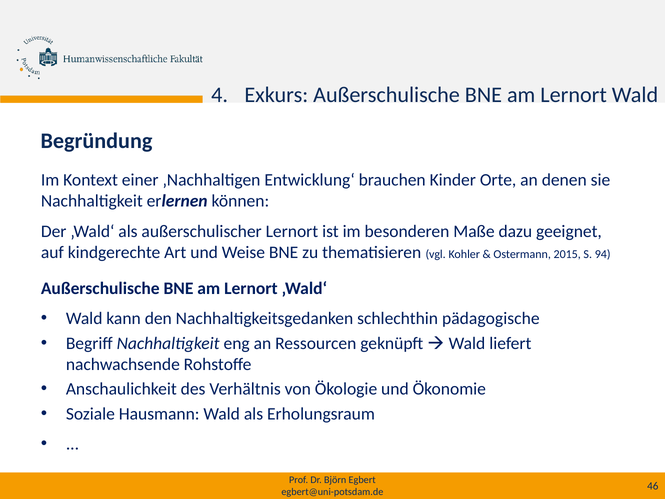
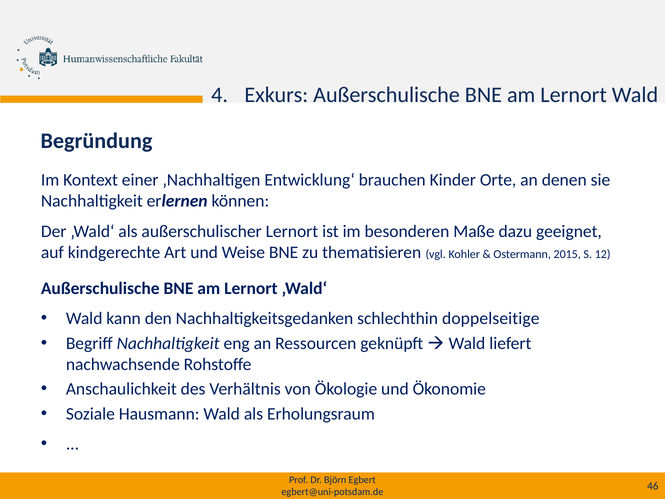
94: 94 -> 12
pädagogische: pädagogische -> doppelseitige
